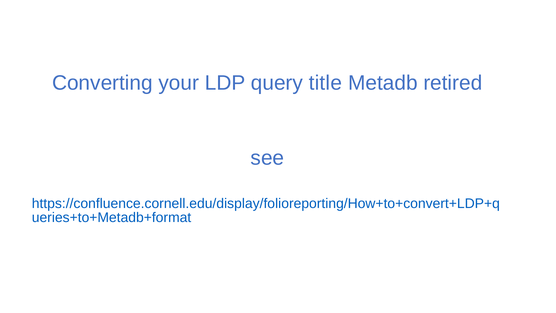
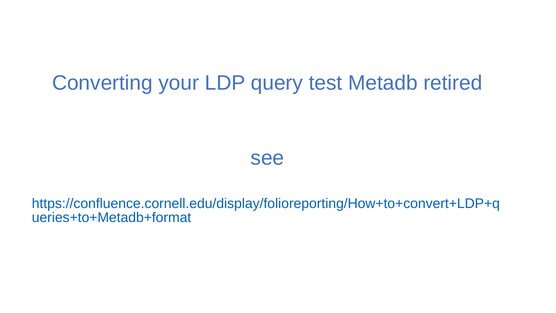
title: title -> test
